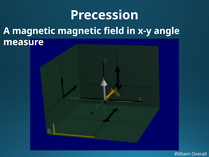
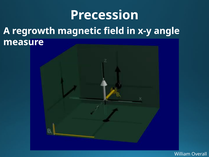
A magnetic: magnetic -> regrowth
